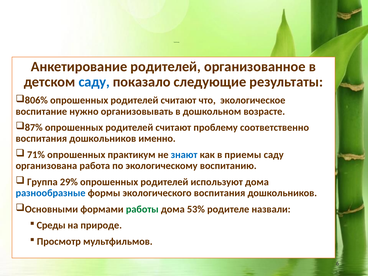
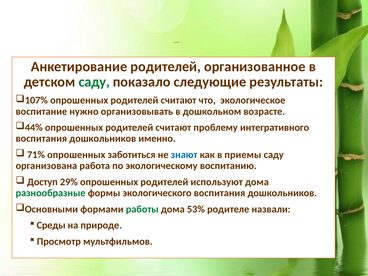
саду at (94, 82) colour: blue -> green
806%: 806% -> 107%
87%: 87% -> 44%
соответственно: соответственно -> интегративного
практикум: практикум -> заботиться
Группа: Группа -> Доступ
разнообразные colour: blue -> green
